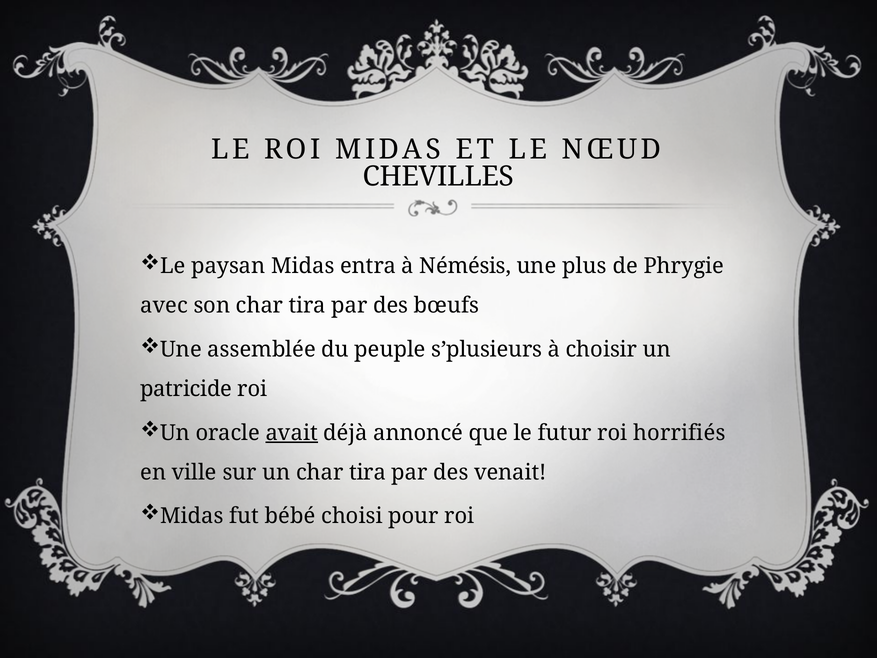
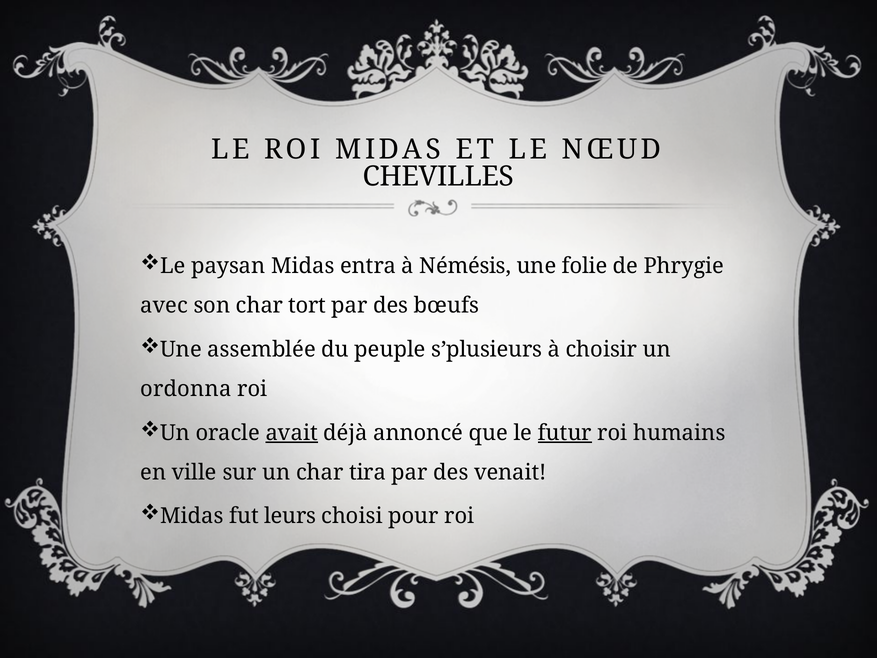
plus: plus -> folie
son char tira: tira -> tort
patricide: patricide -> ordonna
futur underline: none -> present
horrifiés: horrifiés -> humains
bébé: bébé -> leurs
